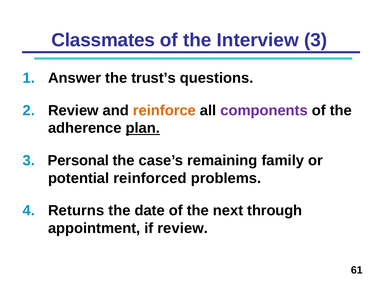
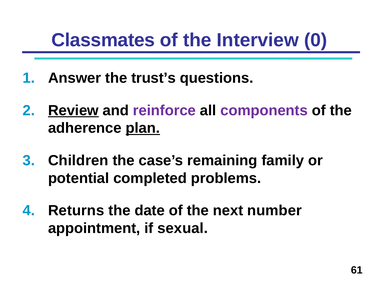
Interview 3: 3 -> 0
Review at (73, 111) underline: none -> present
reinforce colour: orange -> purple
Personal: Personal -> Children
reinforced: reinforced -> completed
through: through -> number
if review: review -> sexual
